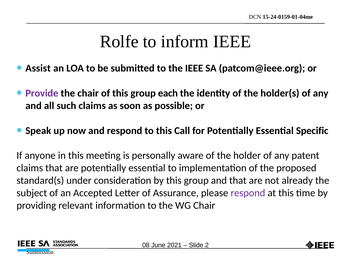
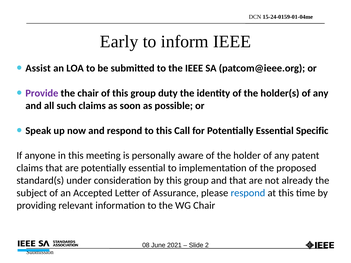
Rolfe: Rolfe -> Early
each: each -> duty
respond at (248, 193) colour: purple -> blue
